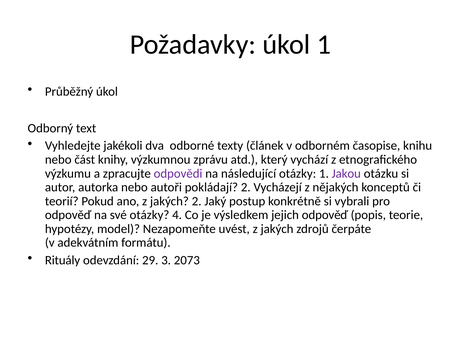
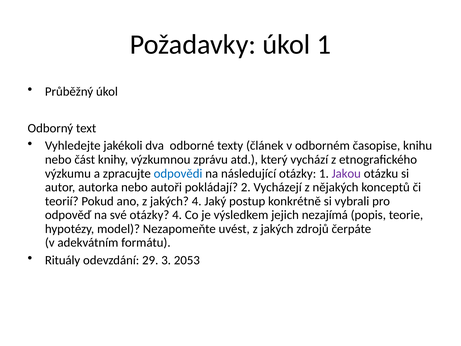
odpovědi colour: purple -> blue
jakých 2: 2 -> 4
jejich odpověď: odpověď -> nezajímá
2073: 2073 -> 2053
